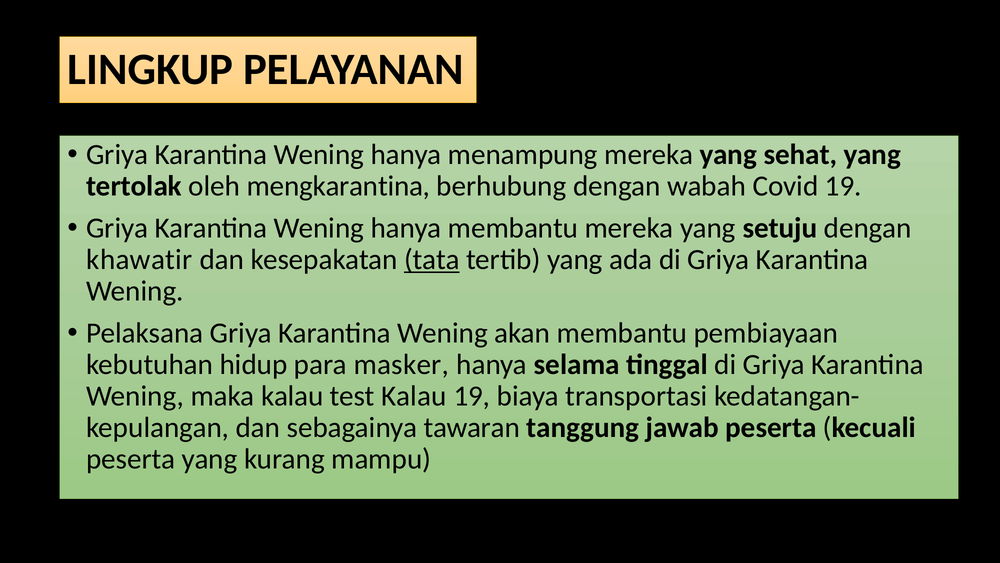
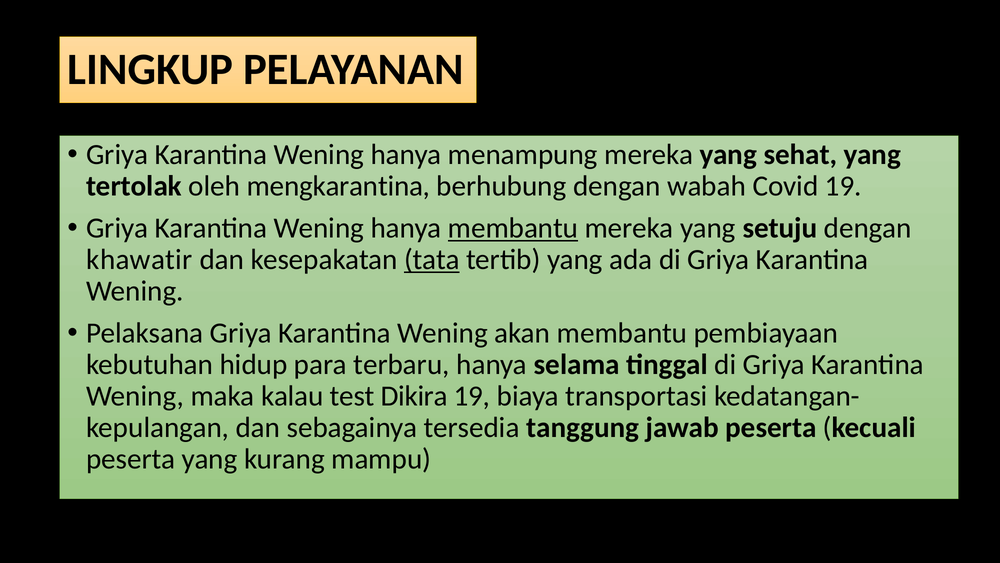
membantu at (513, 228) underline: none -> present
masker: masker -> terbaru
test Kalau: Kalau -> Dikira
tawaran: tawaran -> tersedia
